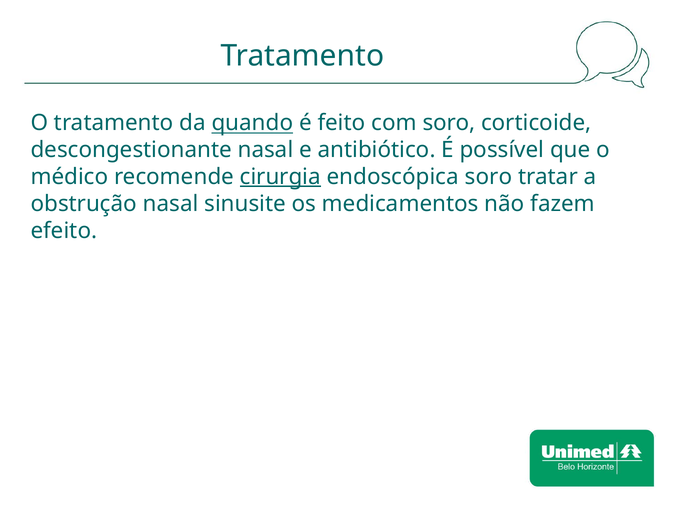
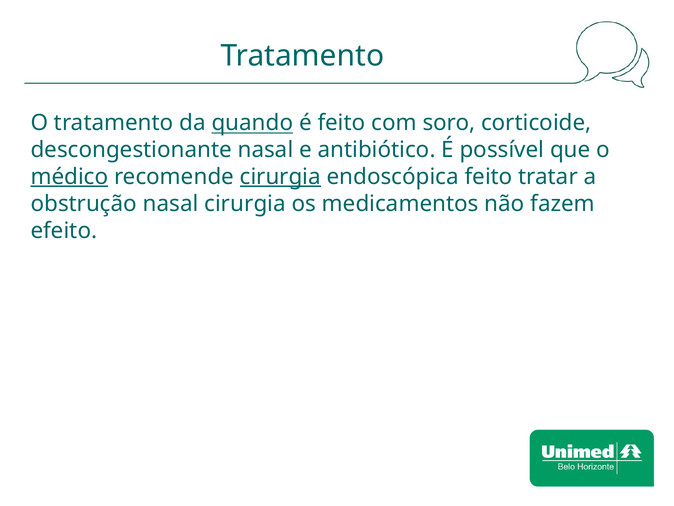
médico underline: none -> present
endoscópica soro: soro -> feito
nasal sinusite: sinusite -> cirurgia
